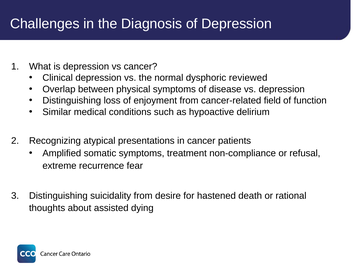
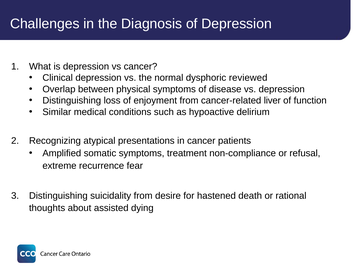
field: field -> liver
